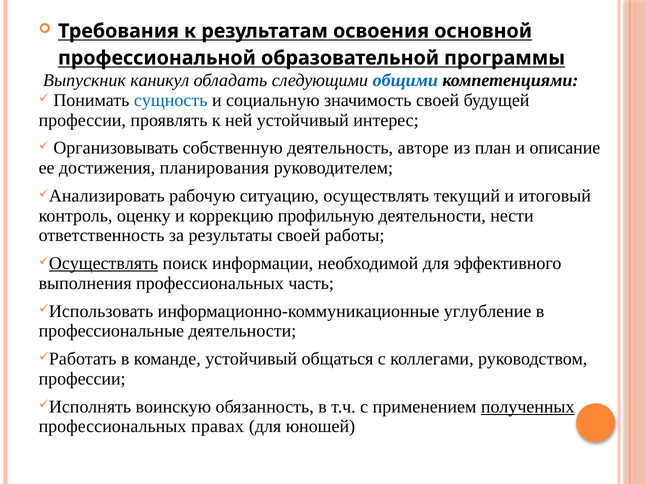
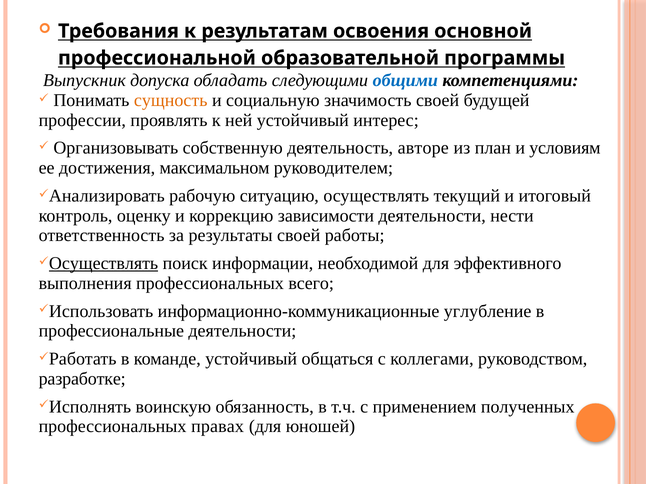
каникул: каникул -> допуска
сущность colour: blue -> orange
описание: описание -> условиям
планирования: планирования -> максимальном
профильную: профильную -> зависимости
часть: часть -> всего
профессии at (82, 379): профессии -> разработке
полученных underline: present -> none
